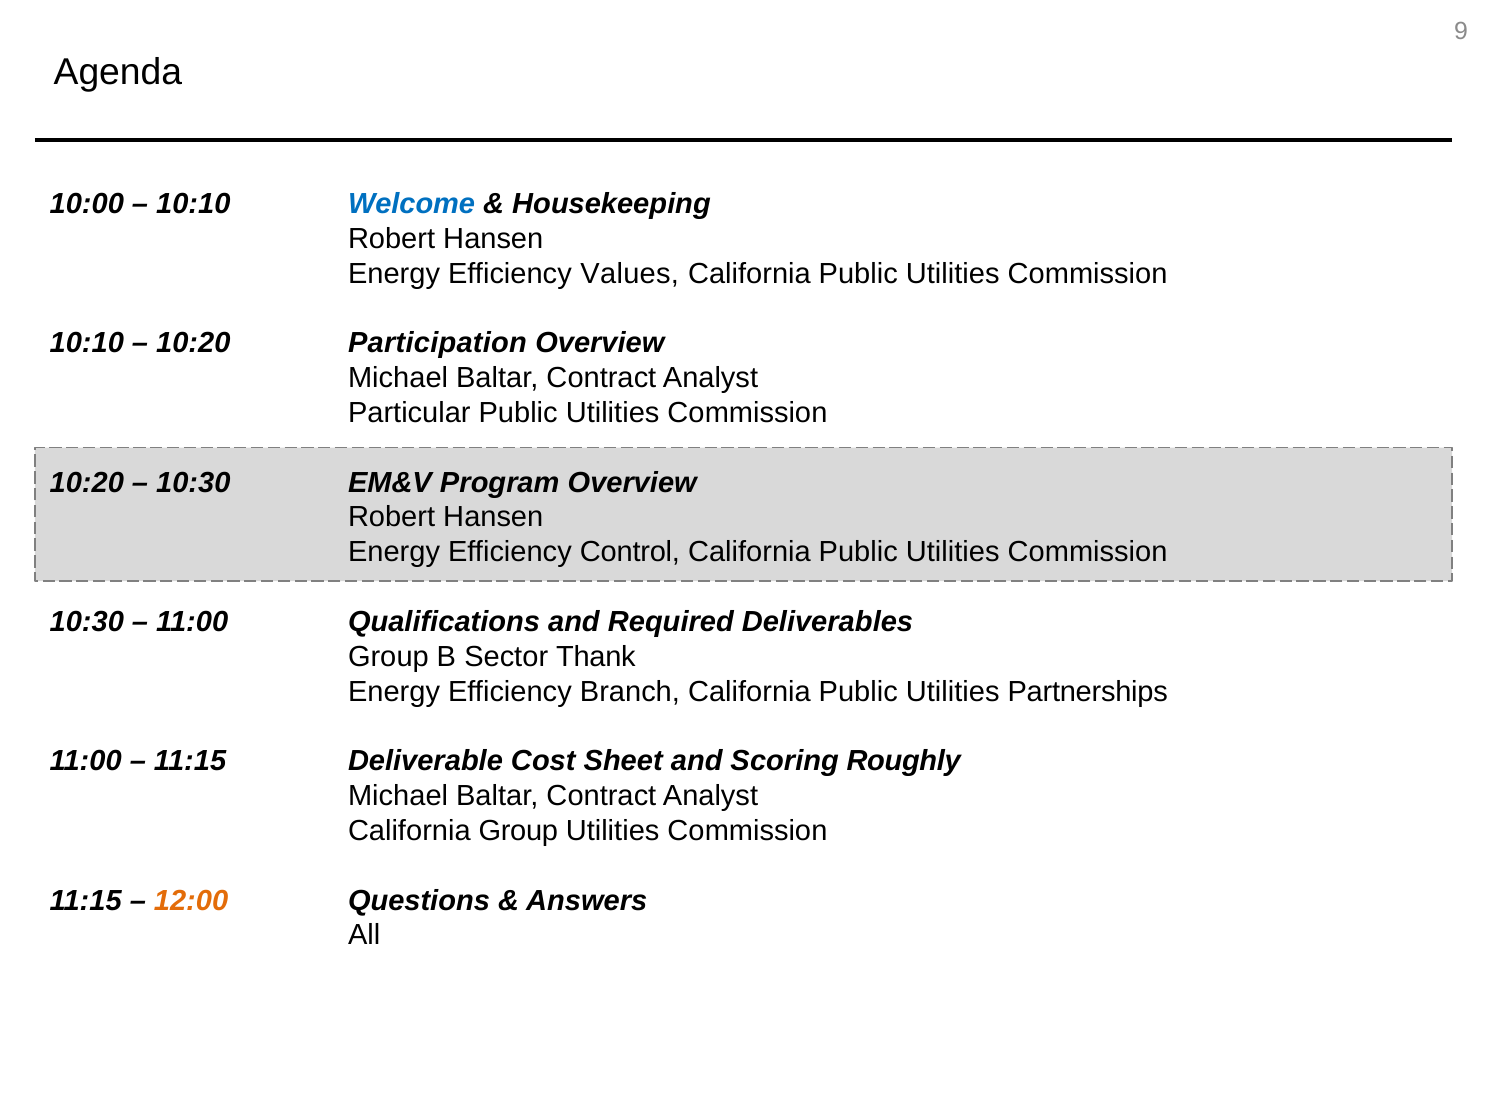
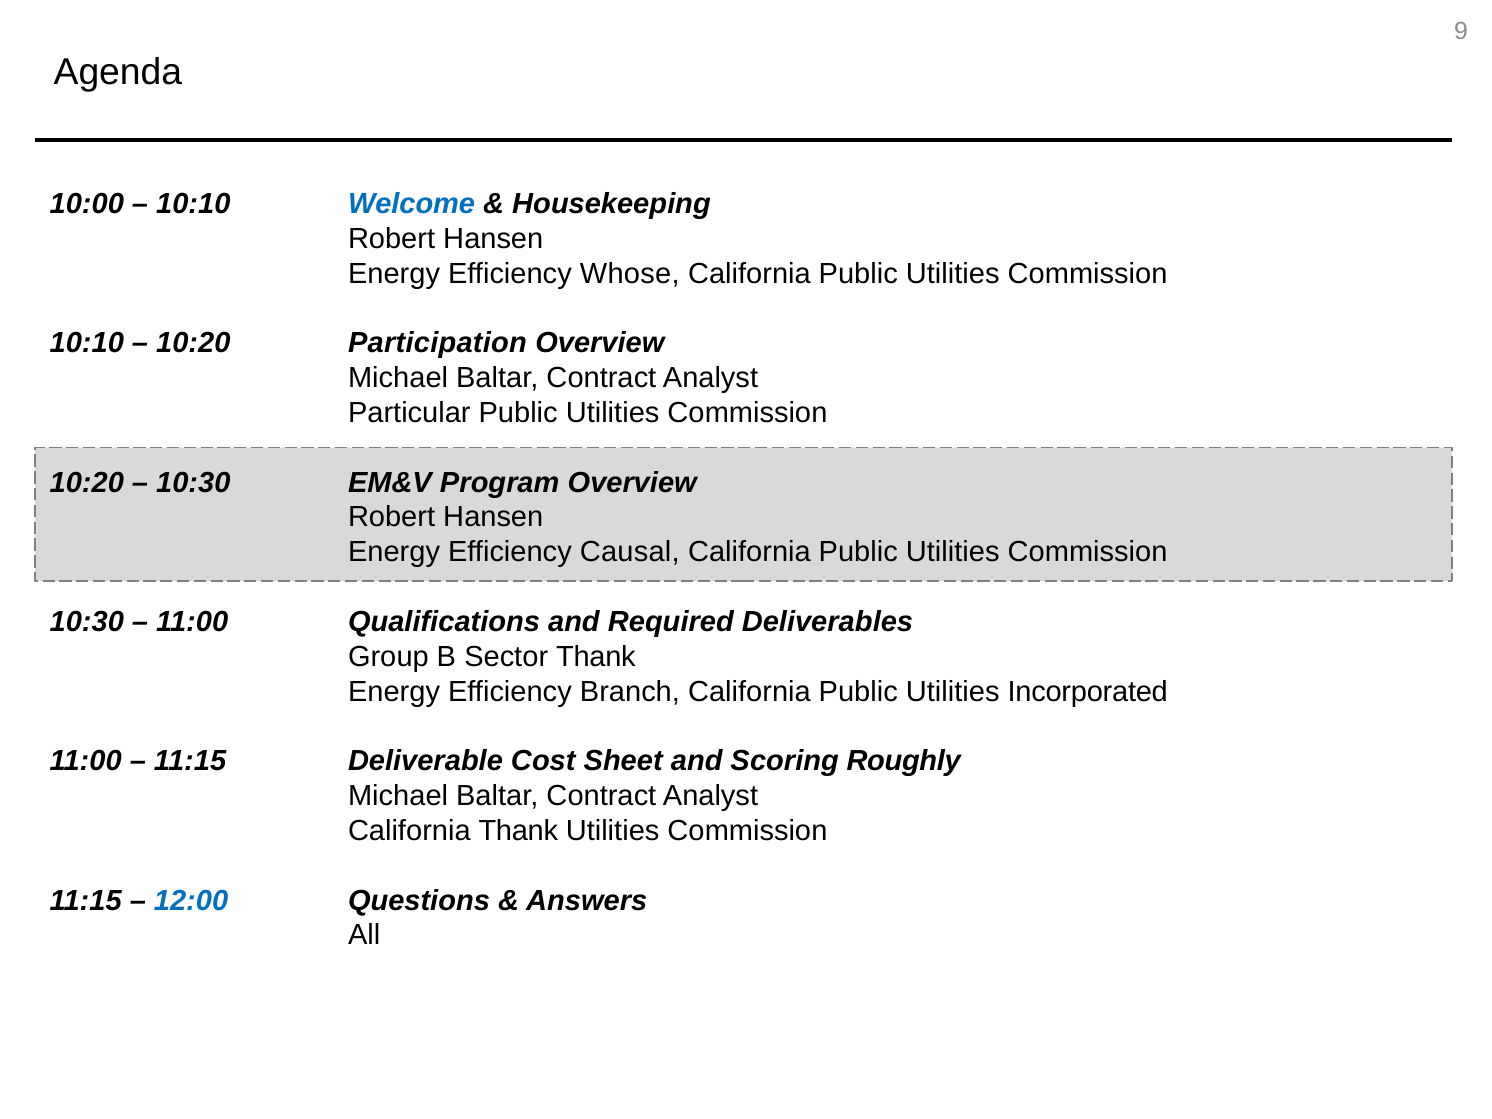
Values: Values -> Whose
Control: Control -> Causal
Partnerships: Partnerships -> Incorporated
California Group: Group -> Thank
12:00 colour: orange -> blue
